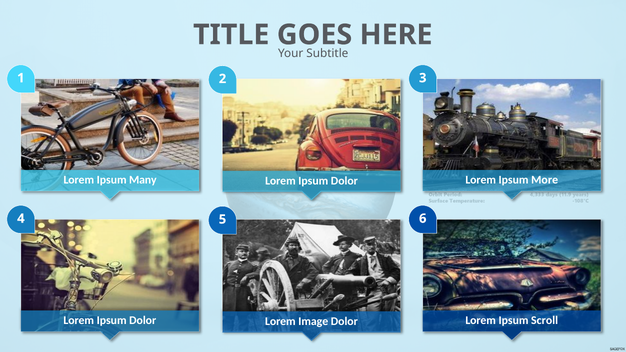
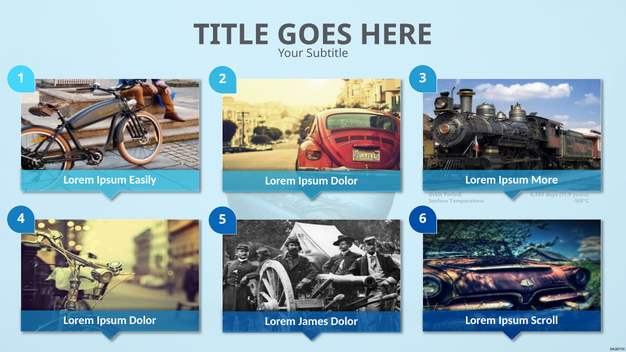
Many: Many -> Easily
Image: Image -> James
